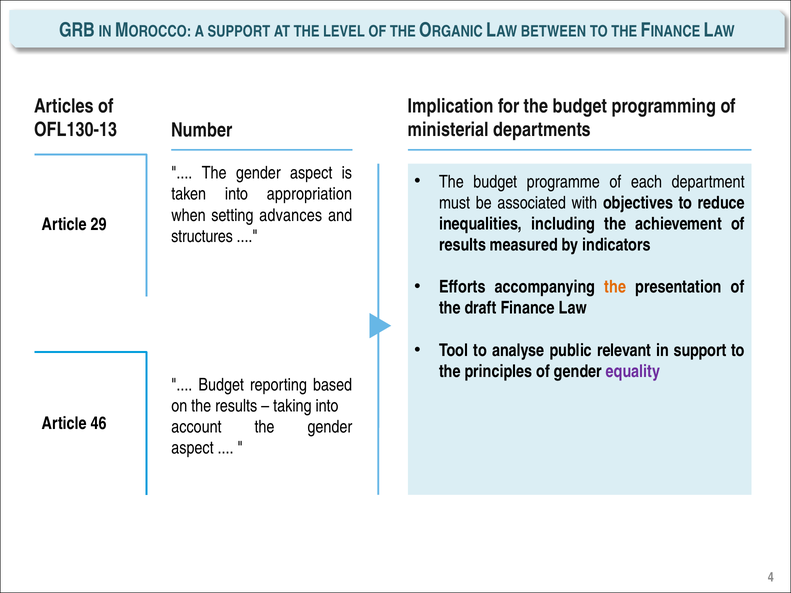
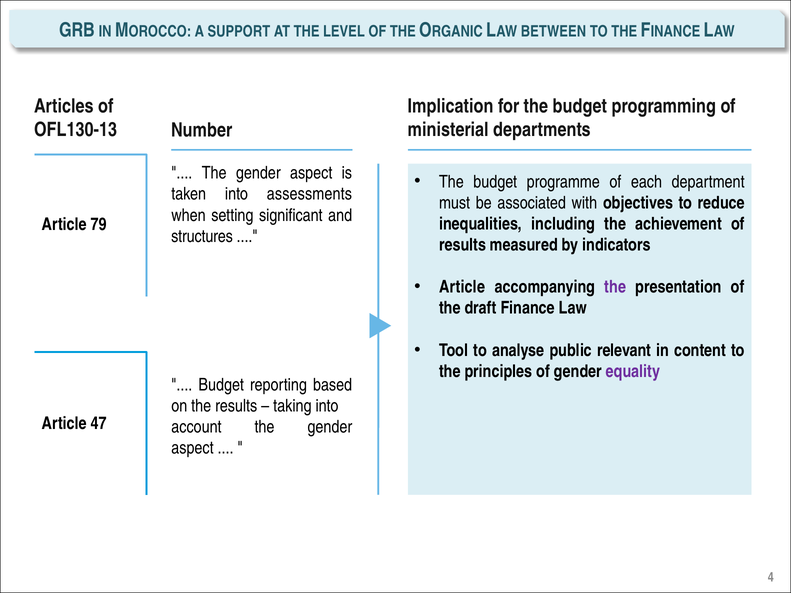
appropriation: appropriation -> assessments
advances: advances -> significant
29: 29 -> 79
Efforts at (462, 287): Efforts -> Article
the at (615, 287) colour: orange -> purple
in support: support -> content
46: 46 -> 47
